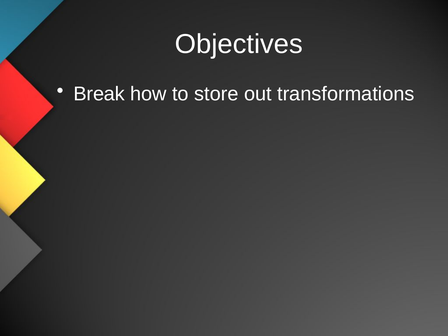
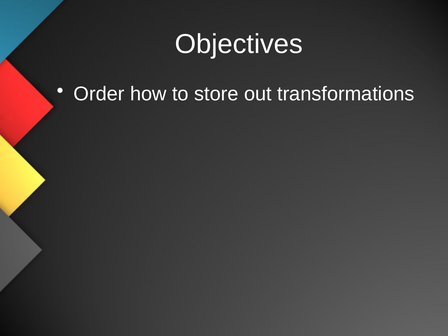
Break: Break -> Order
